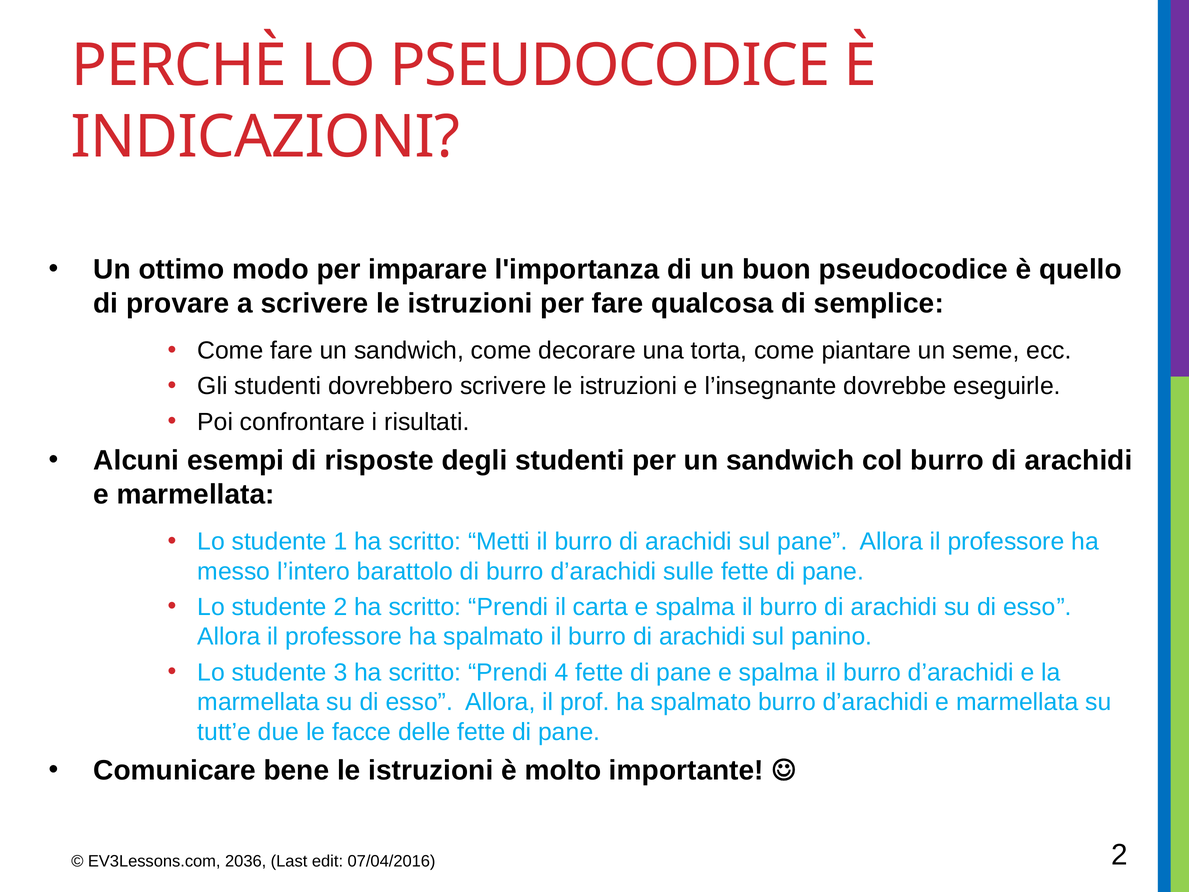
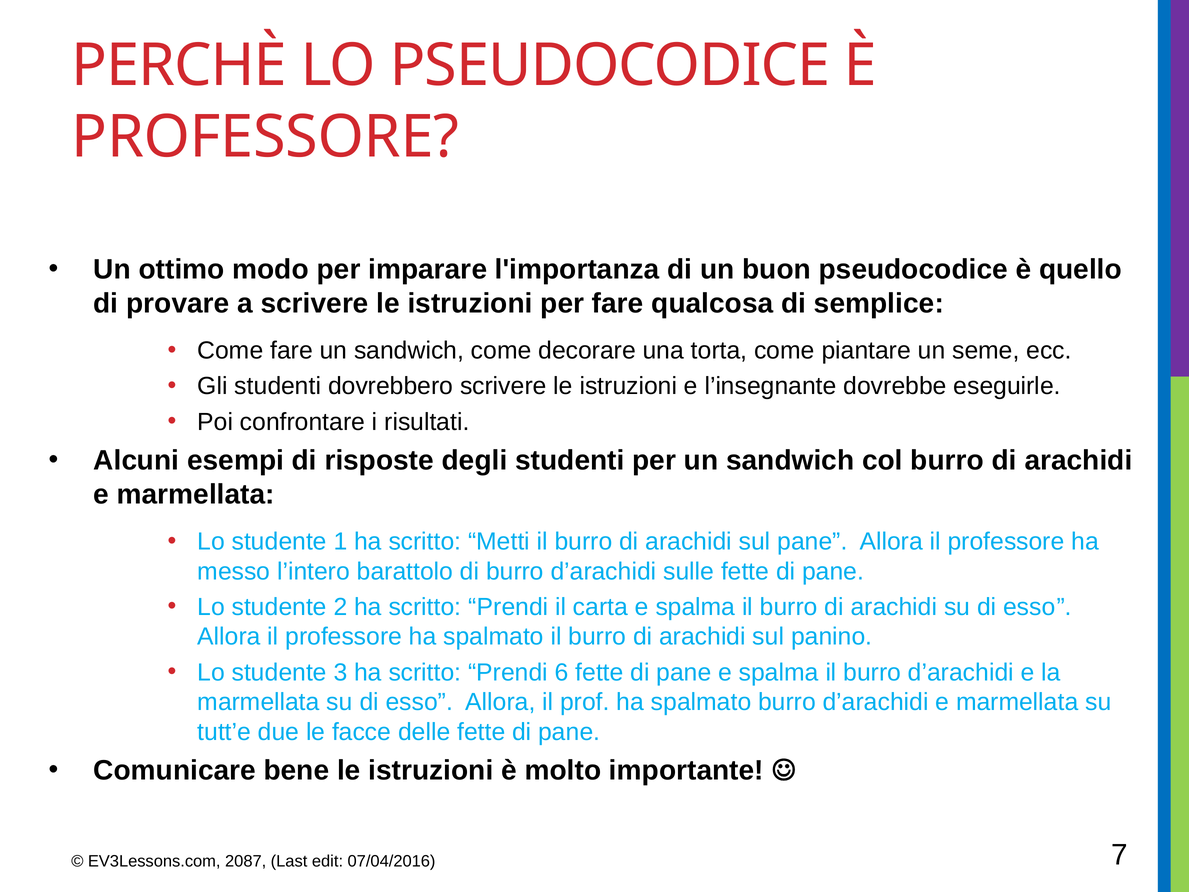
INDICAZIONI at (265, 137): INDICAZIONI -> PROFESSORE
4: 4 -> 6
2036: 2036 -> 2087
07/04/2016 2: 2 -> 7
